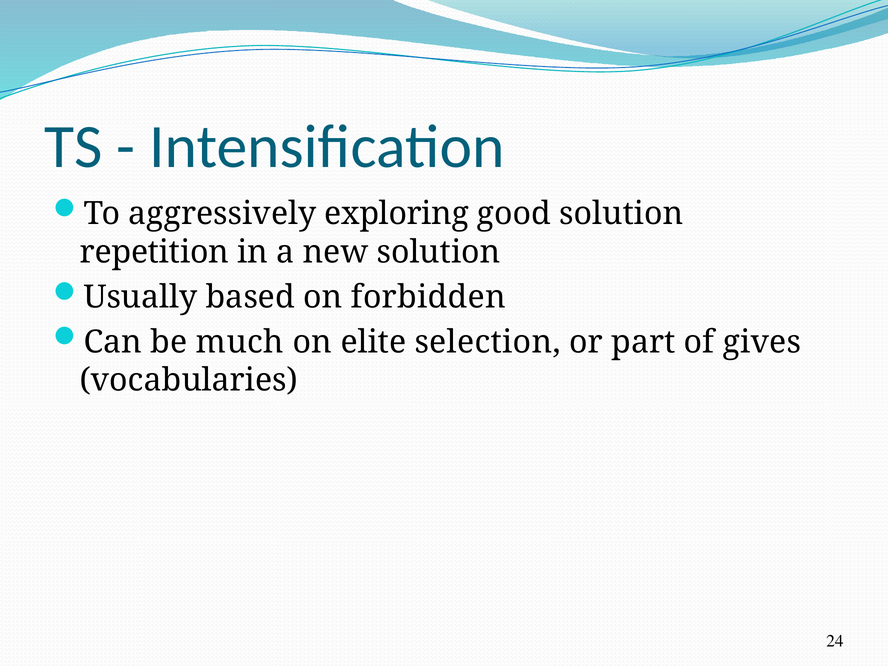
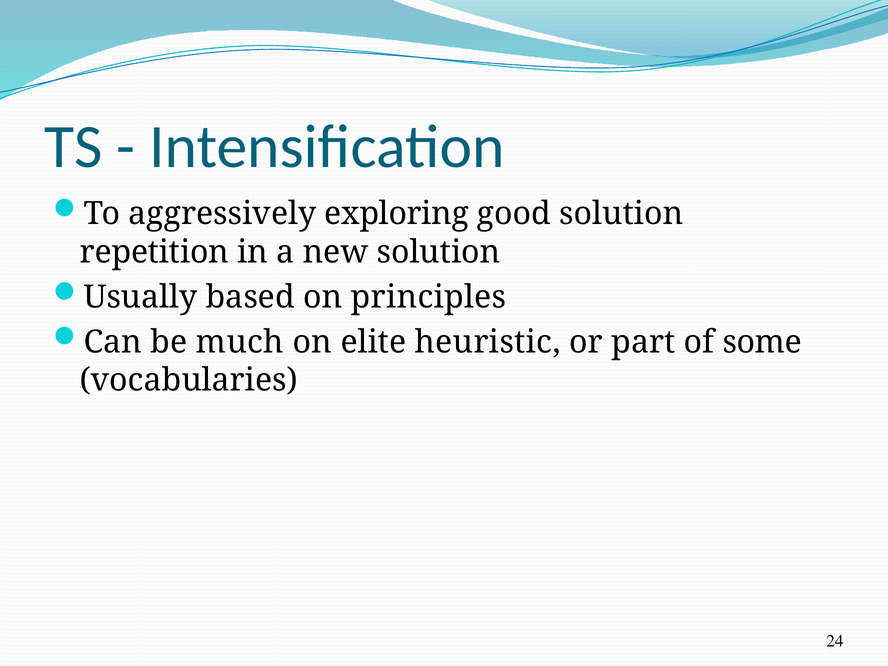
forbidden: forbidden -> principles
selection: selection -> heuristic
gives: gives -> some
